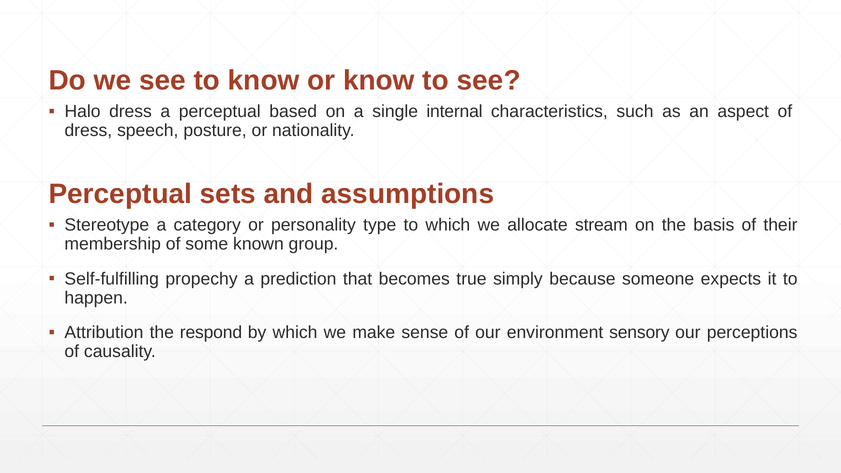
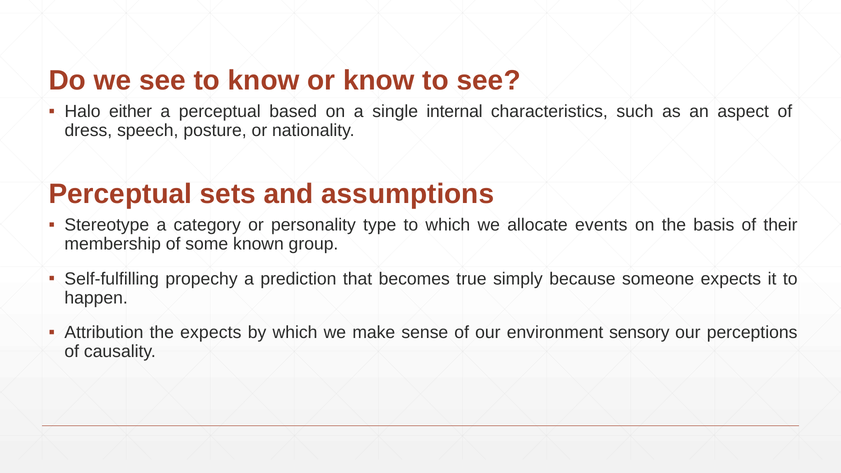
Halo dress: dress -> either
stream: stream -> events
the respond: respond -> expects
